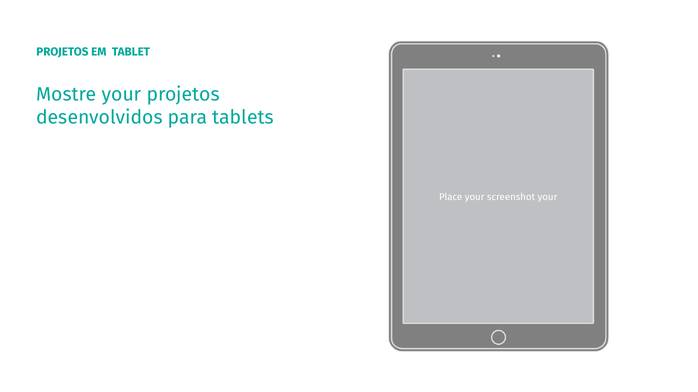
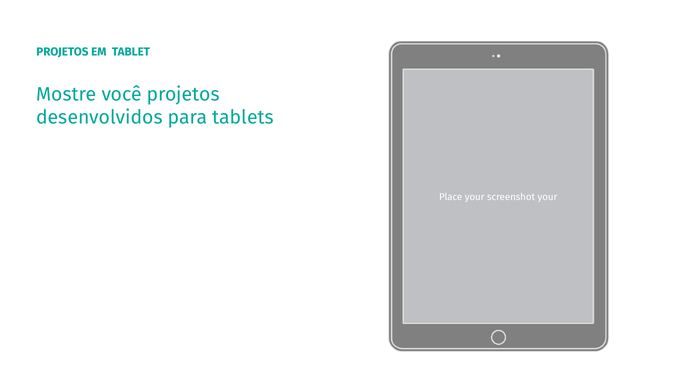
Mostre your: your -> você
